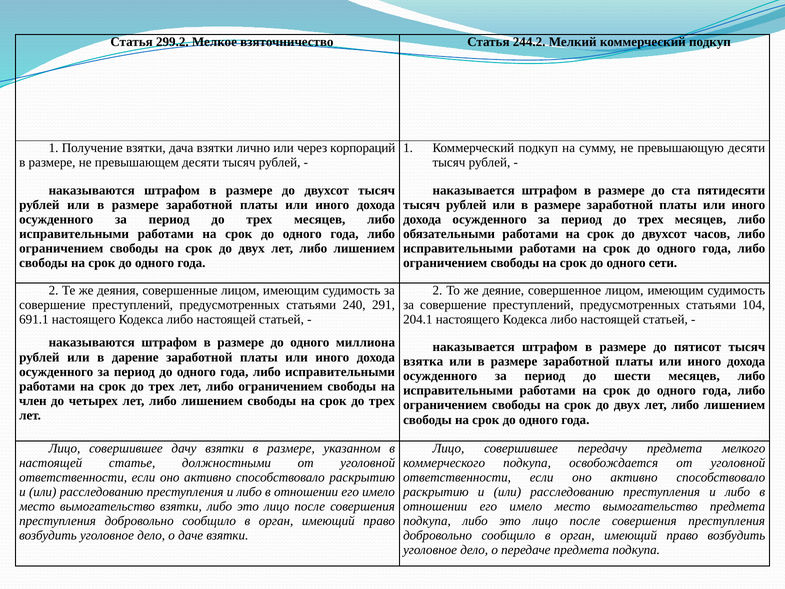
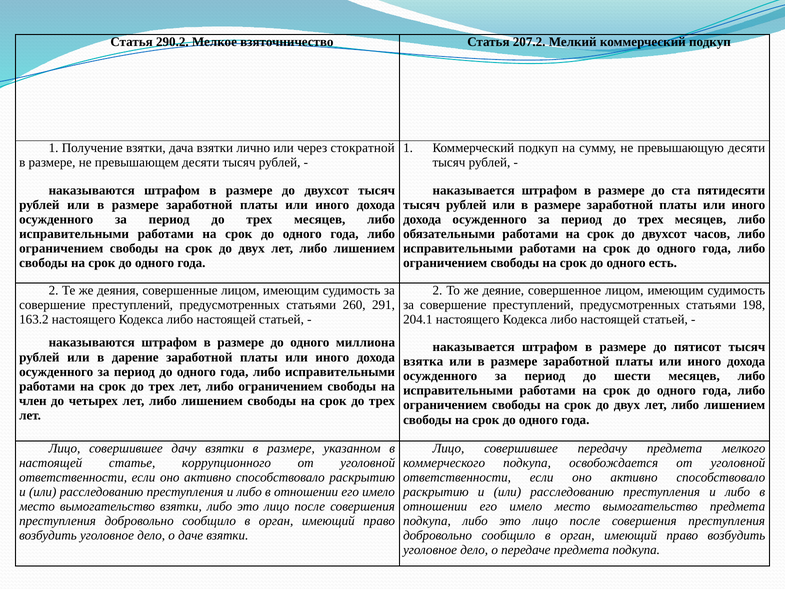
299.2: 299.2 -> 290.2
244.2: 244.2 -> 207.2
корпораций: корпораций -> стократной
сети: сети -> есть
240: 240 -> 260
104: 104 -> 198
691.1: 691.1 -> 163.2
должностными: должностными -> коррупционного
